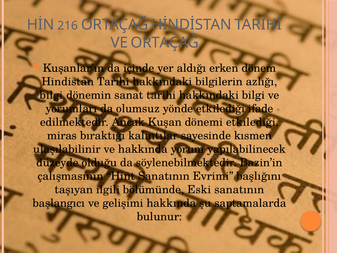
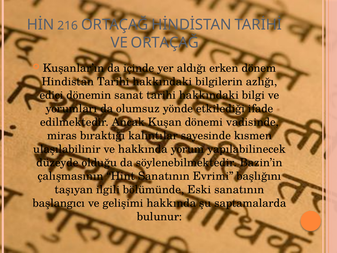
bilgi at (51, 95): bilgi -> edici
dönemi etkilediği: etkilediği -> vadisinde
